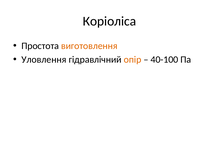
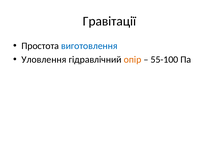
Коріоліса: Коріоліса -> Гравітації
виготовлення colour: orange -> blue
40-100: 40-100 -> 55-100
